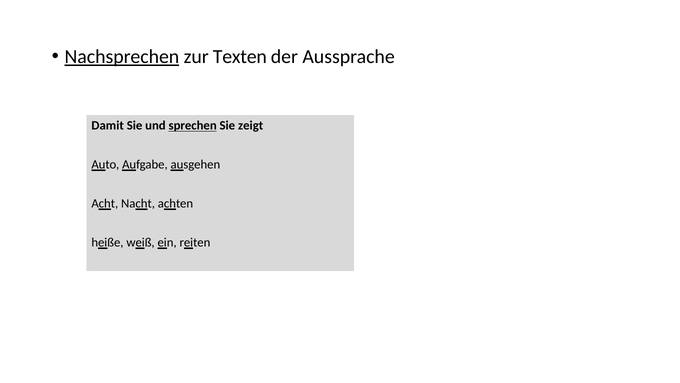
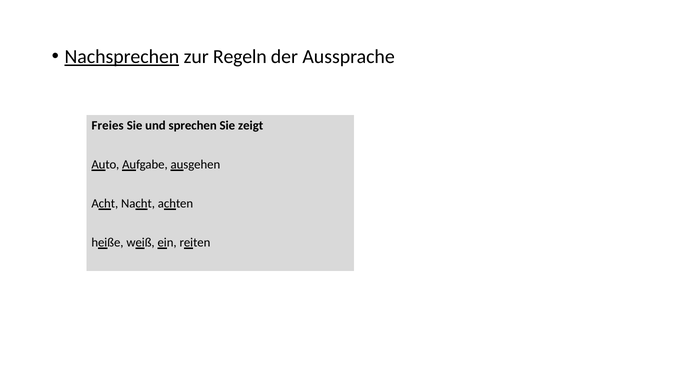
Texten: Texten -> Regeln
Damit: Damit -> Freies
sprechen underline: present -> none
